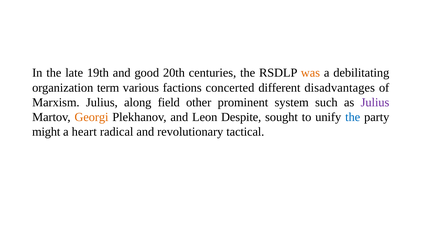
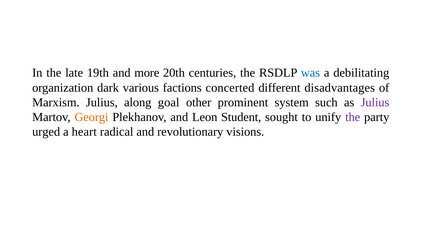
good: good -> more
was colour: orange -> blue
term: term -> dark
field: field -> goal
Despite: Despite -> Student
the at (353, 117) colour: blue -> purple
might: might -> urged
tactical: tactical -> visions
